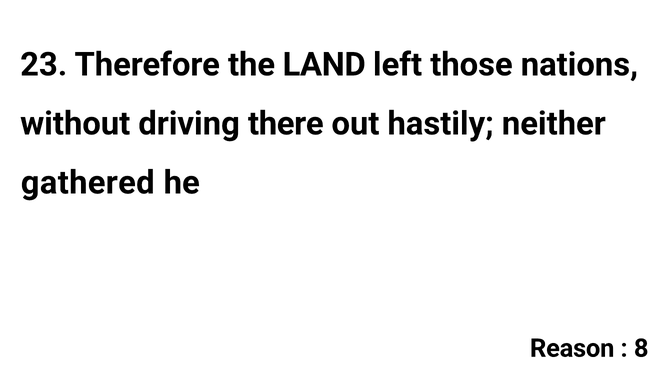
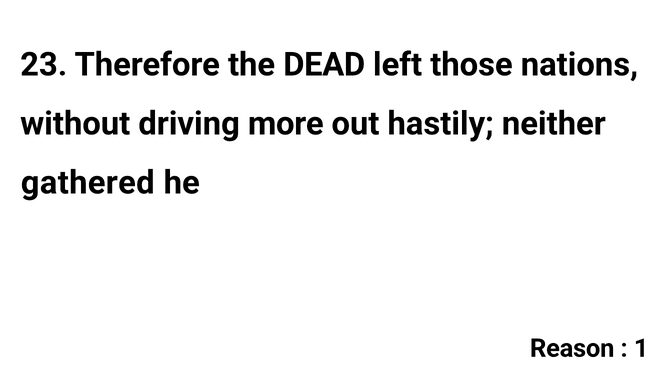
LAND: LAND -> DEAD
there: there -> more
8: 8 -> 1
